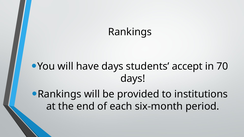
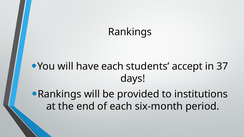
have days: days -> each
70: 70 -> 37
